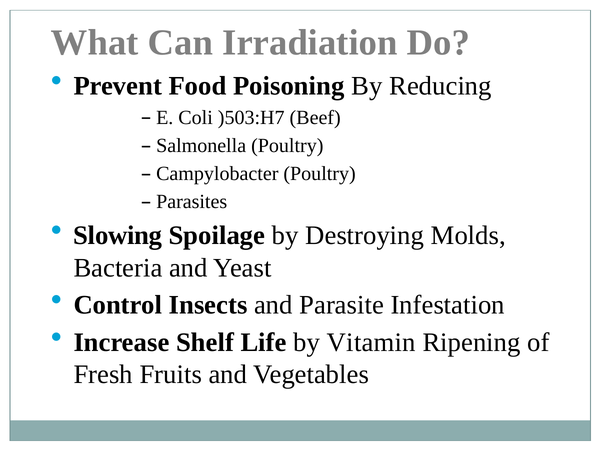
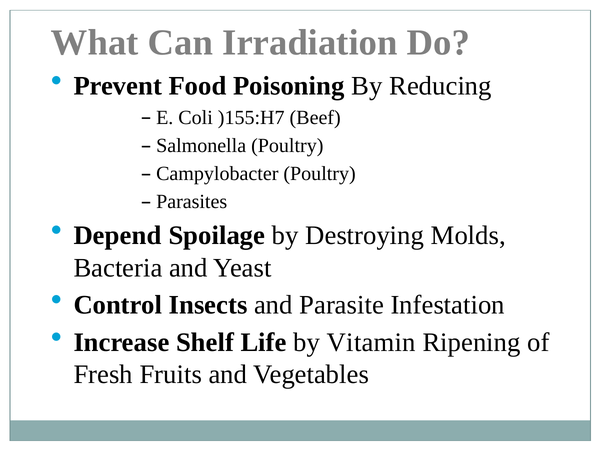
)503:H7: )503:H7 -> )155:H7
Slowing: Slowing -> Depend
